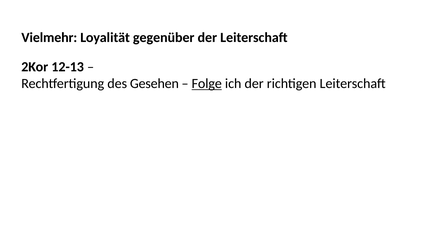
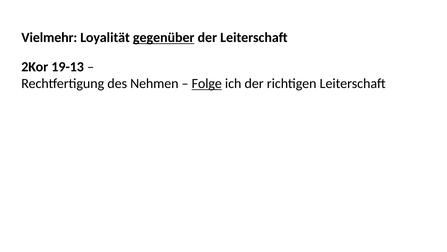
gegenüber underline: none -> present
12-13: 12-13 -> 19-13
Gesehen: Gesehen -> Nehmen
